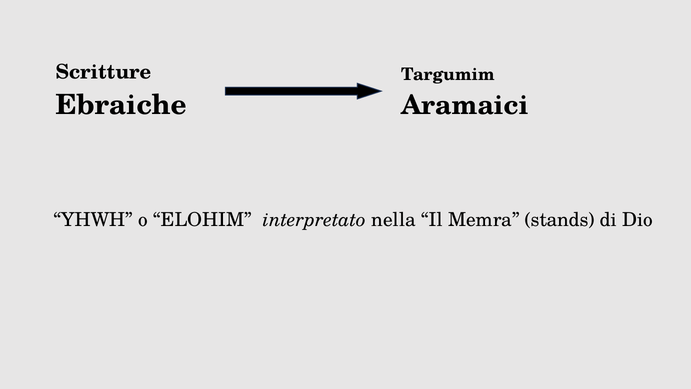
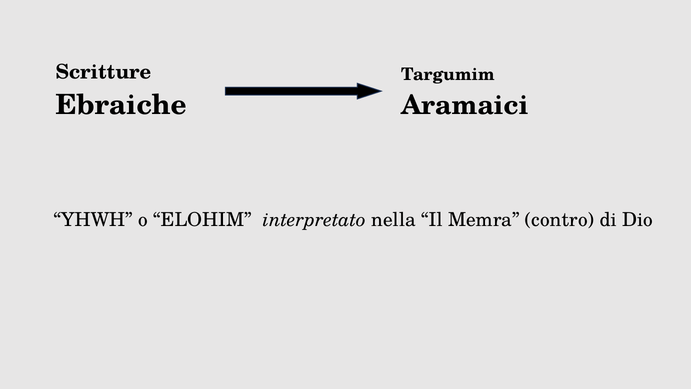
stands: stands -> contro
